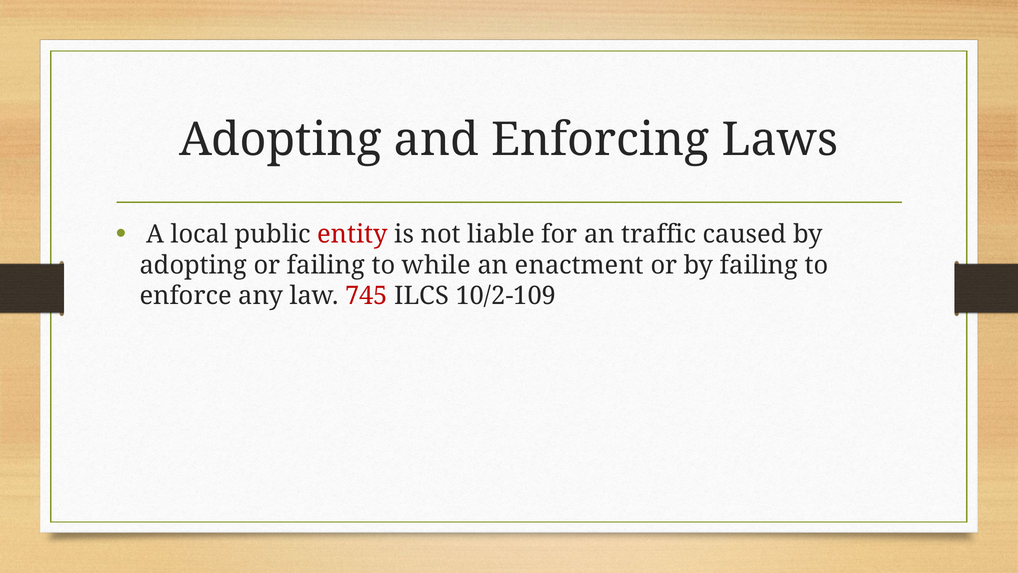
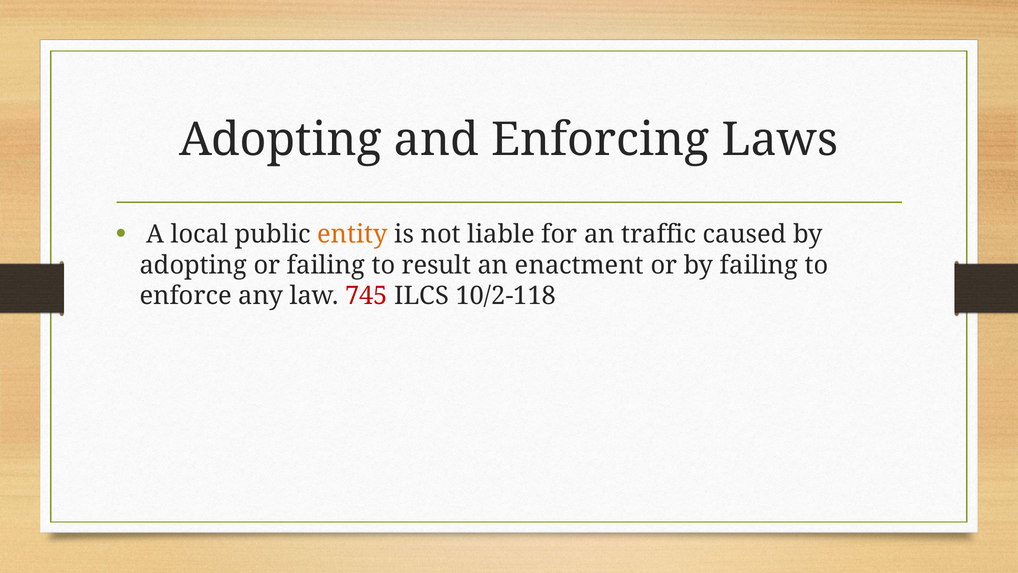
entity colour: red -> orange
while: while -> result
10/2-109: 10/2-109 -> 10/2-118
